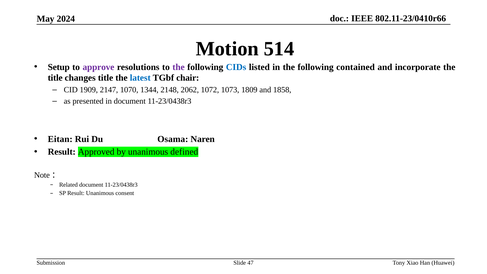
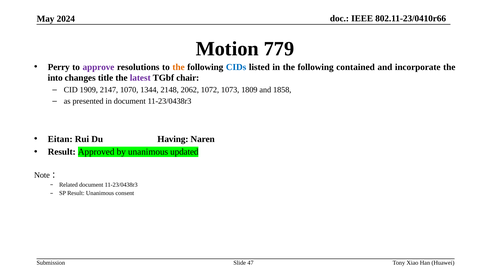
514: 514 -> 779
Setup: Setup -> Perry
the at (179, 67) colour: purple -> orange
title at (55, 78): title -> into
latest colour: blue -> purple
Osama: Osama -> Having
defined: defined -> updated
